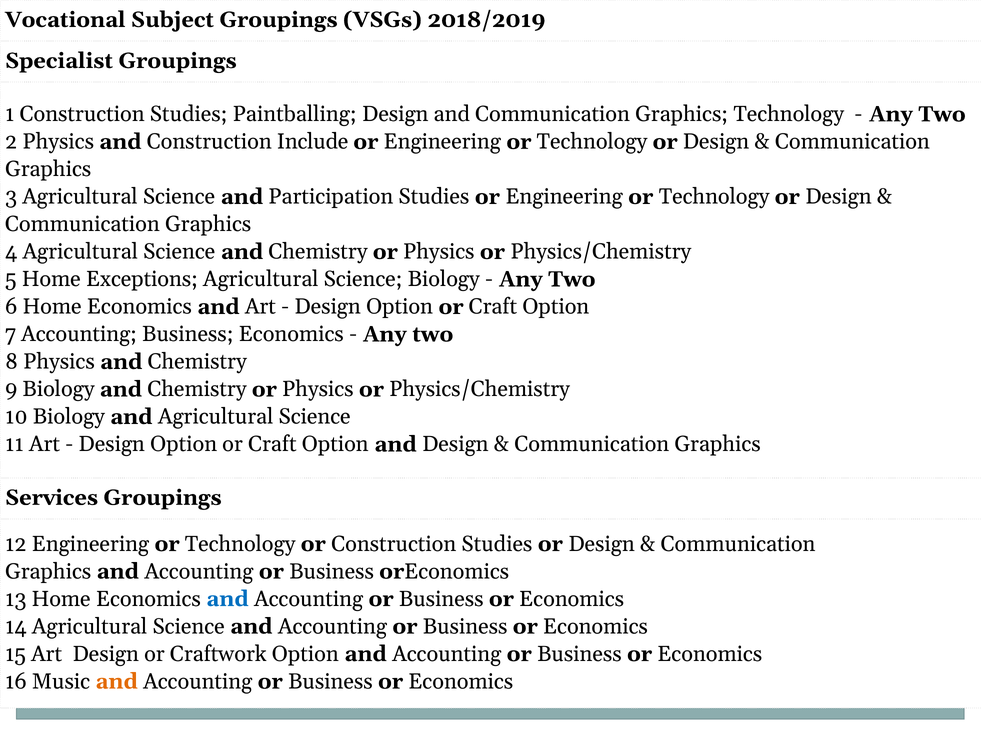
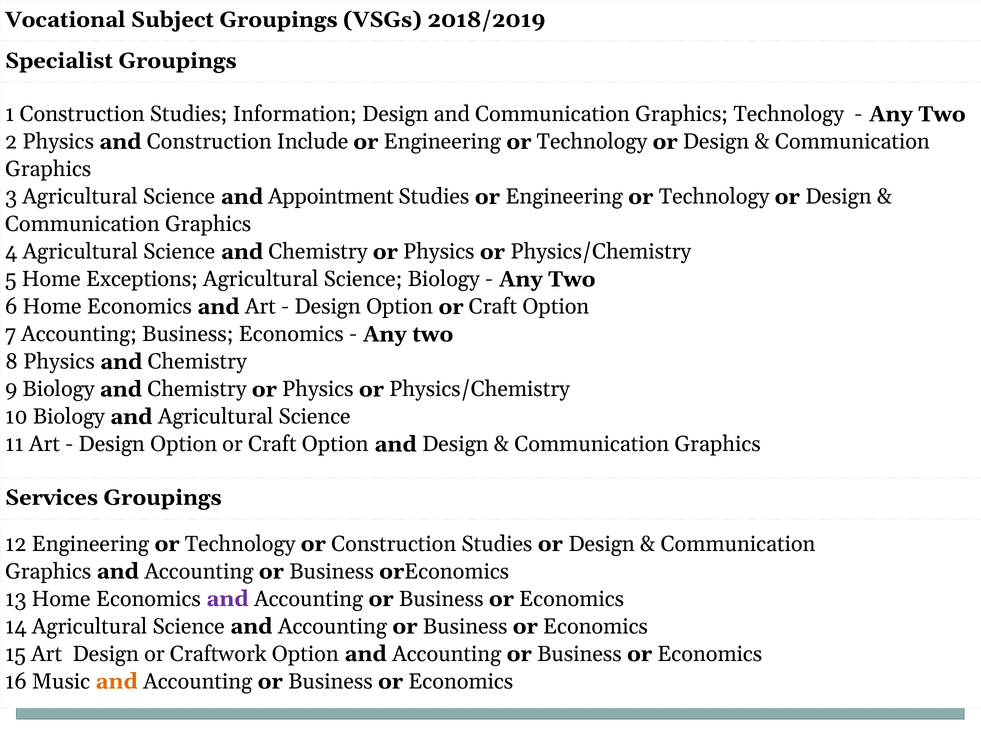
Paintballing: Paintballing -> Information
Participation: Participation -> Appointment
and at (228, 599) colour: blue -> purple
